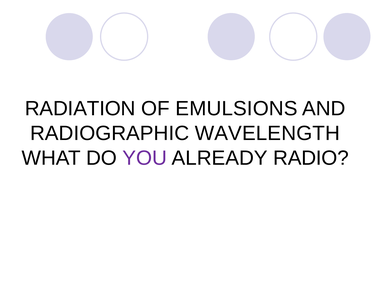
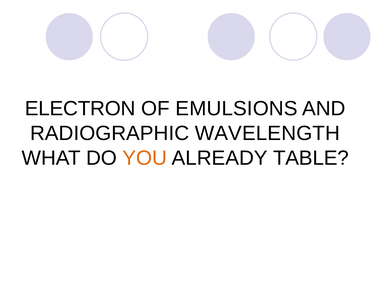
RADIATION: RADIATION -> ELECTRON
YOU colour: purple -> orange
RADIO: RADIO -> TABLE
